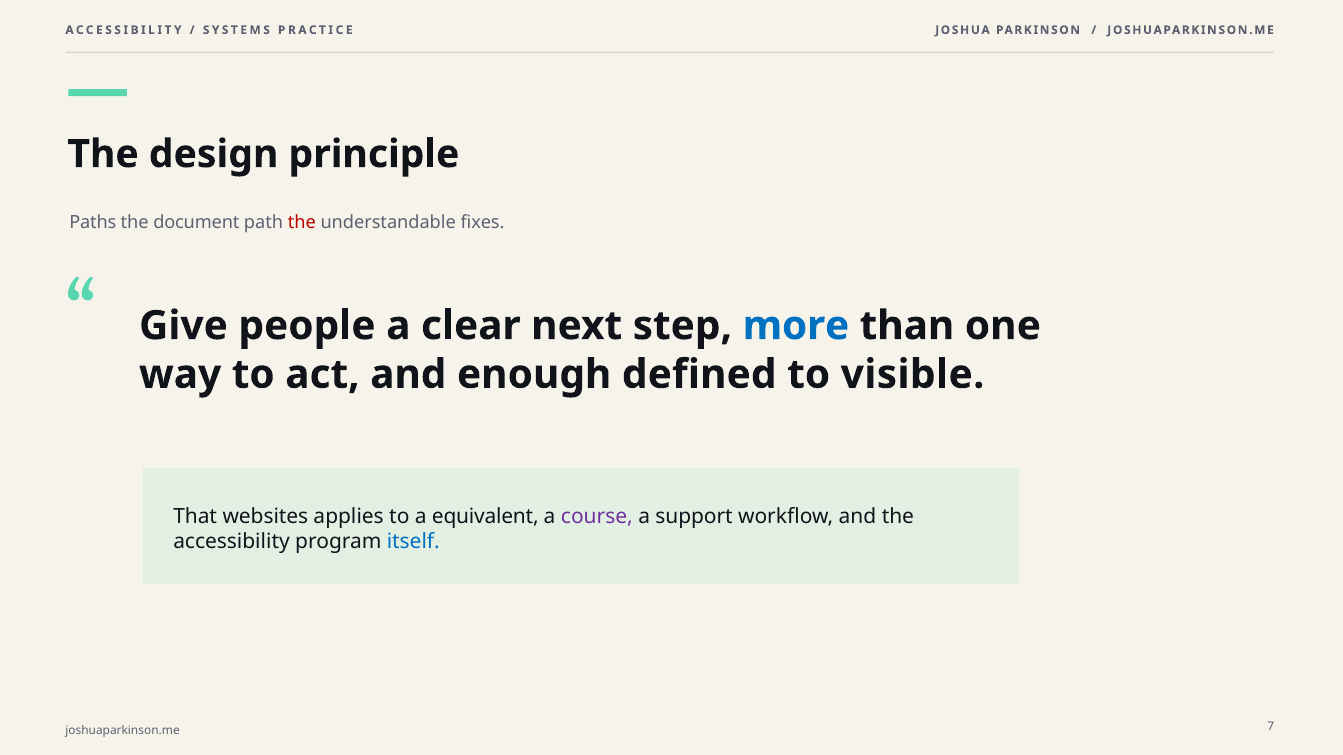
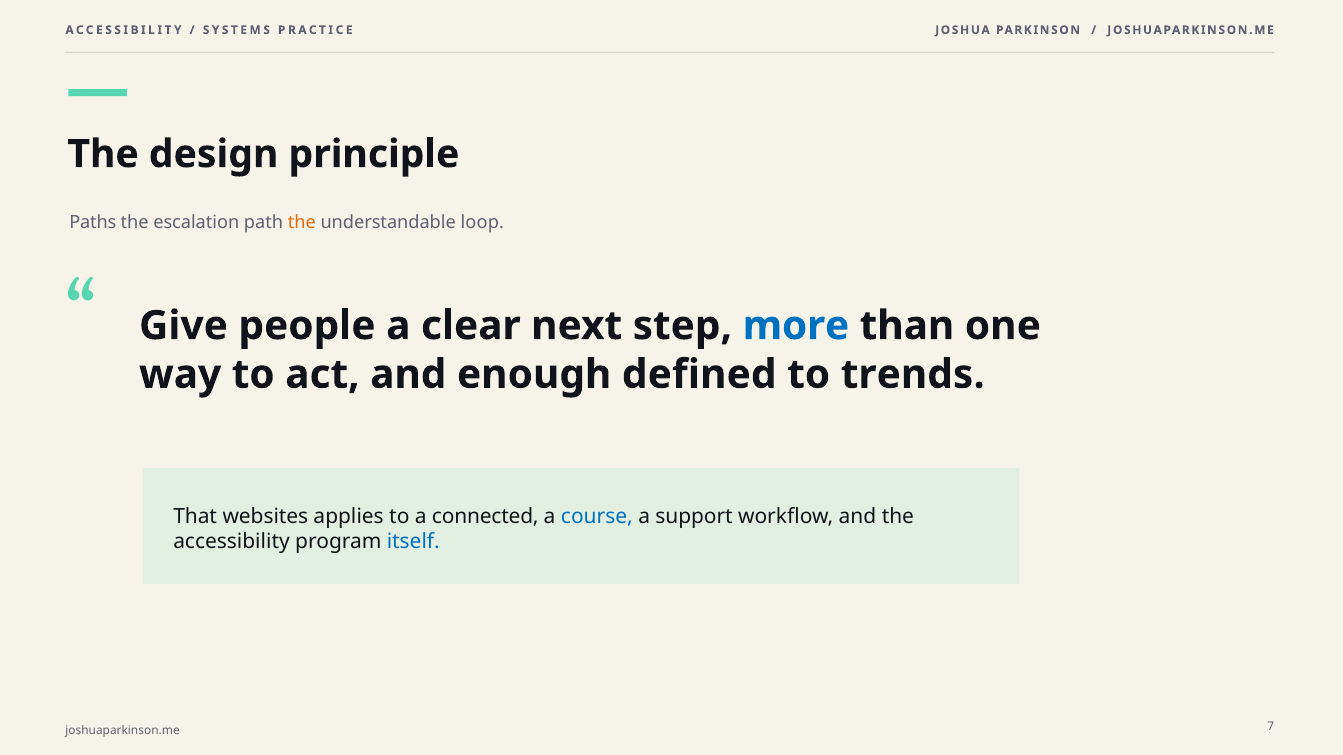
document: document -> escalation
the at (302, 223) colour: red -> orange
fixes: fixes -> loop
visible: visible -> trends
equivalent: equivalent -> connected
course colour: purple -> blue
